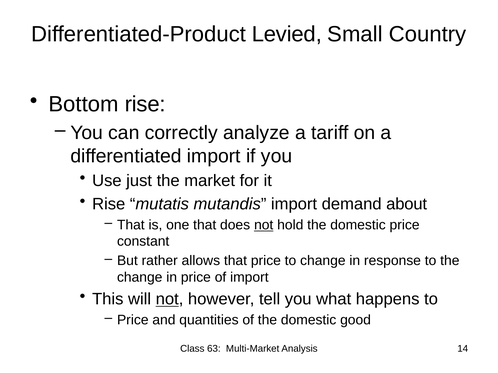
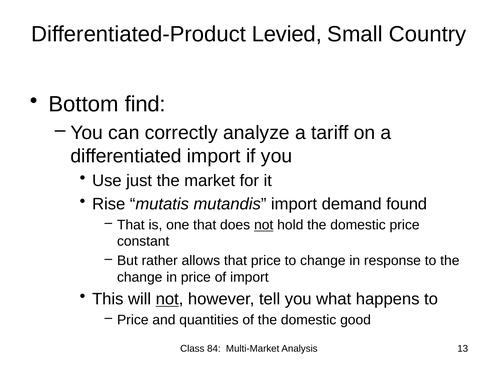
Bottom rise: rise -> find
about: about -> found
63: 63 -> 84
14: 14 -> 13
